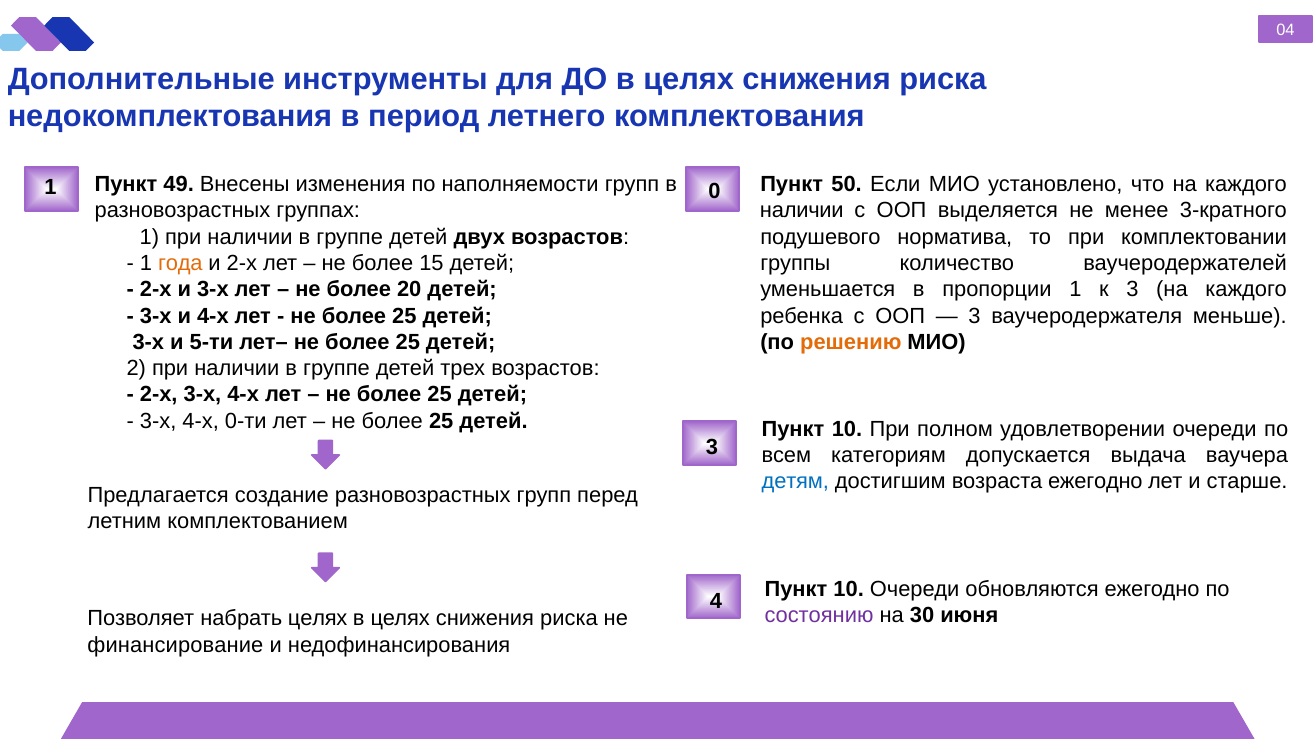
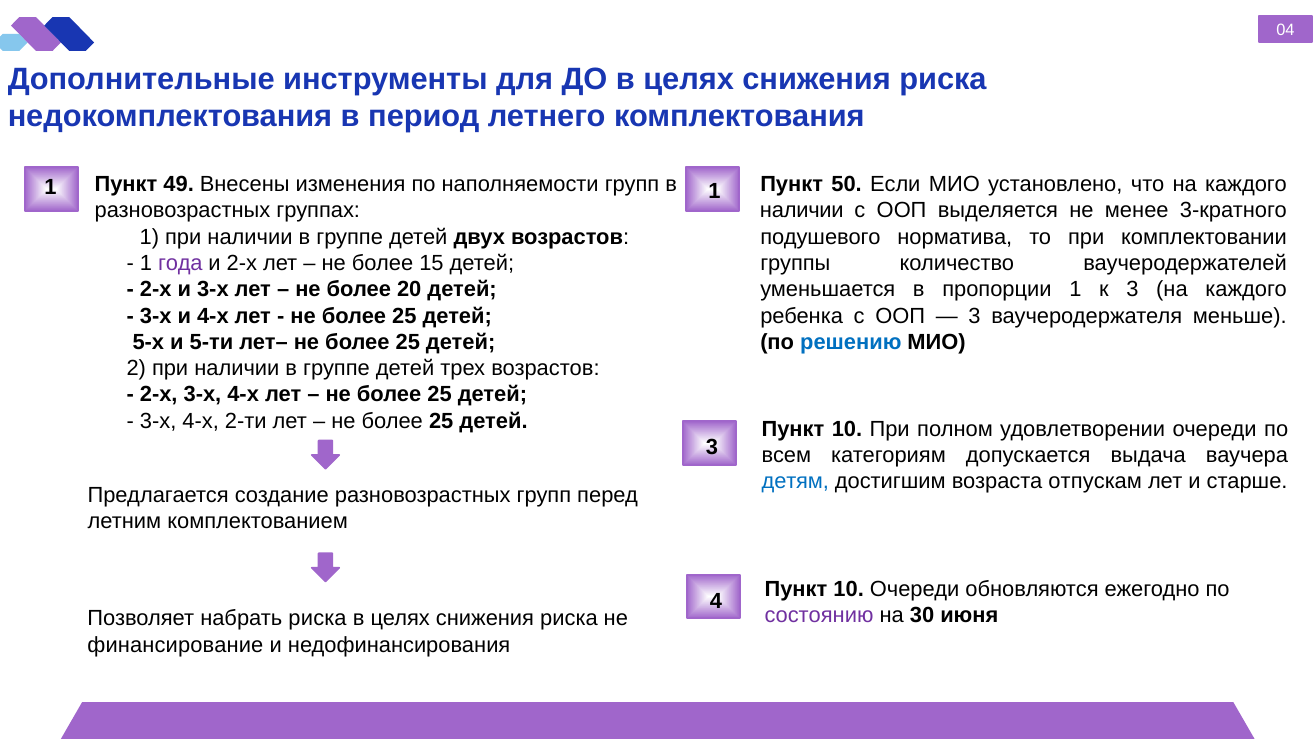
1 0: 0 -> 1
года colour: orange -> purple
3-х at (148, 342): 3-х -> 5-х
решению colour: orange -> blue
0-ти: 0-ти -> 2-ти
возраста ежегодно: ежегодно -> отпускам
набрать целях: целях -> риска
